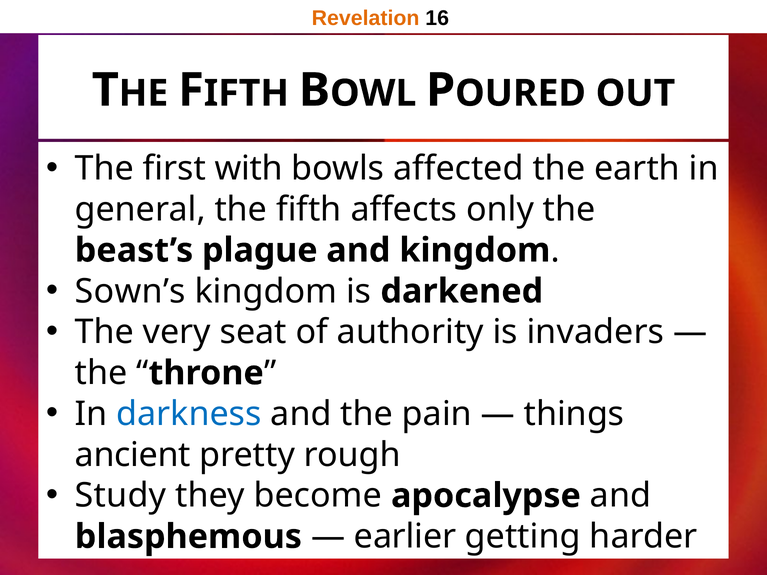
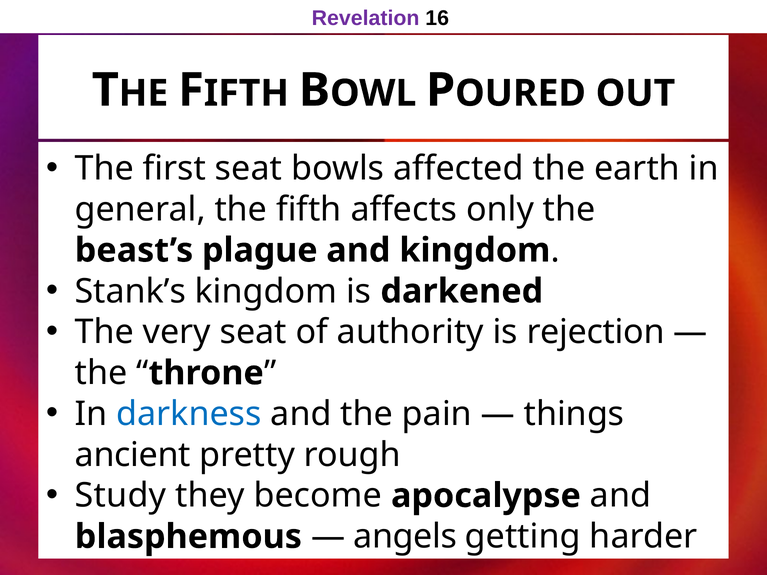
Revelation colour: orange -> purple
first with: with -> seat
Sown’s: Sown’s -> Stank’s
invaders: invaders -> rejection
earlier: earlier -> angels
